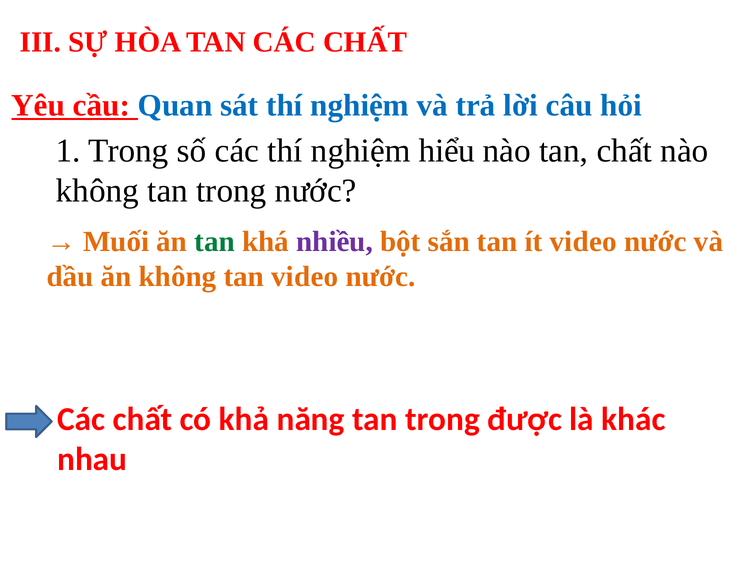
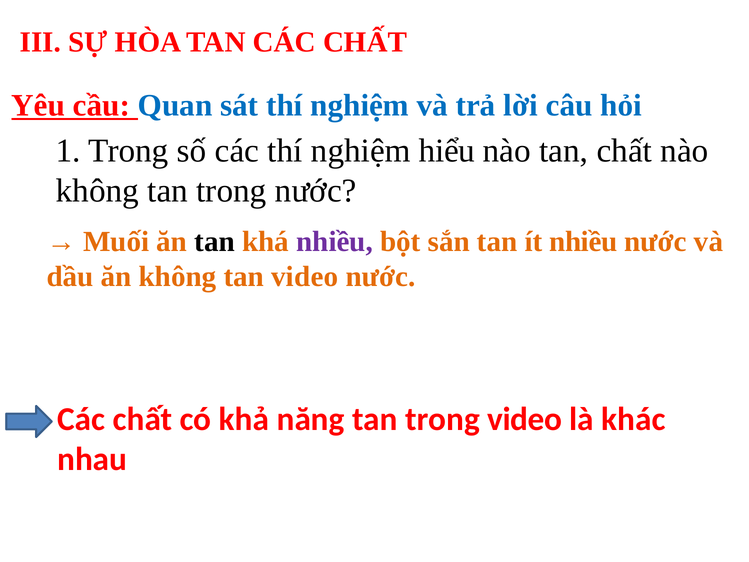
tan at (215, 242) colour: green -> black
ít video: video -> nhiều
trong được: được -> video
